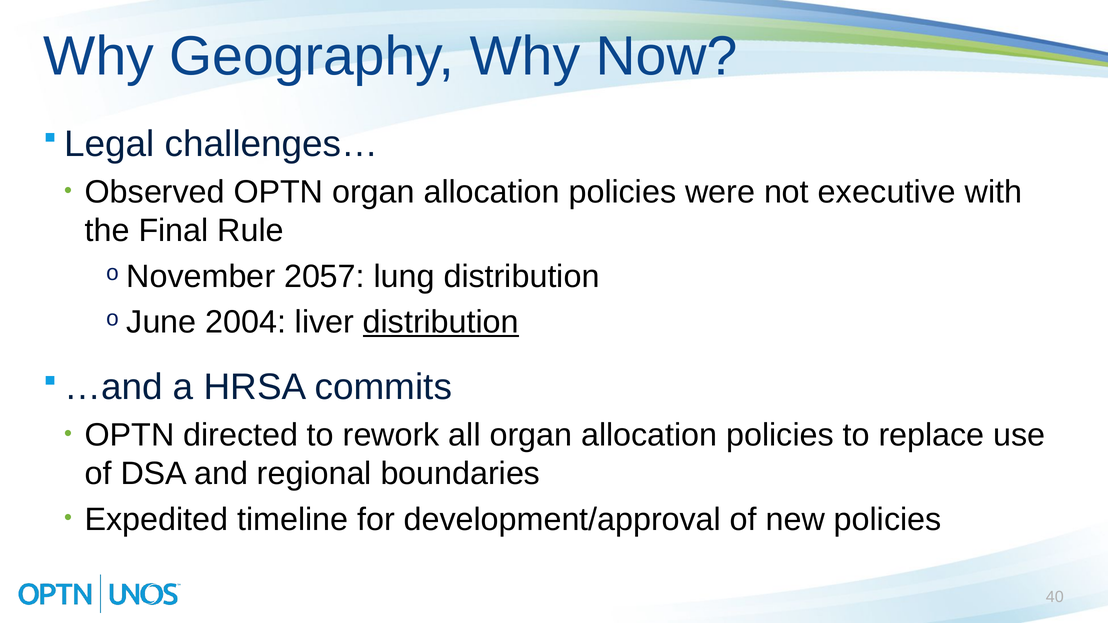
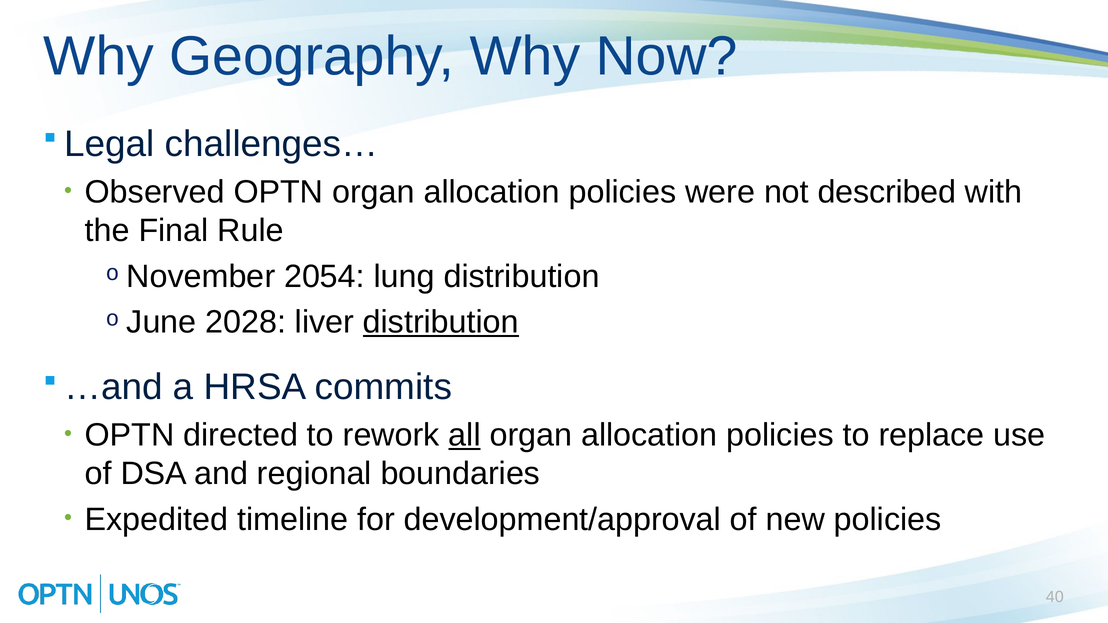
executive: executive -> described
2057: 2057 -> 2054
2004: 2004 -> 2028
all underline: none -> present
